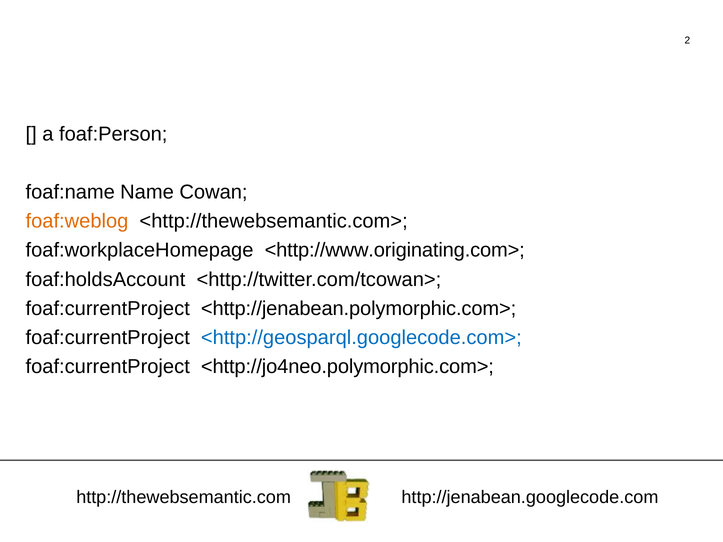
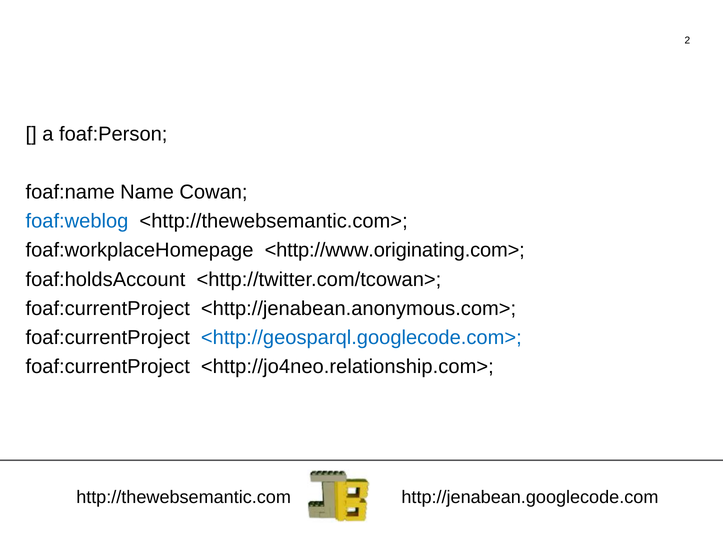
foaf:weblog colour: orange -> blue
<http://jenabean.polymorphic.com>: <http://jenabean.polymorphic.com> -> <http://jenabean.anonymous.com>
<http://jo4neo.polymorphic.com>: <http://jo4neo.polymorphic.com> -> <http://jo4neo.relationship.com>
